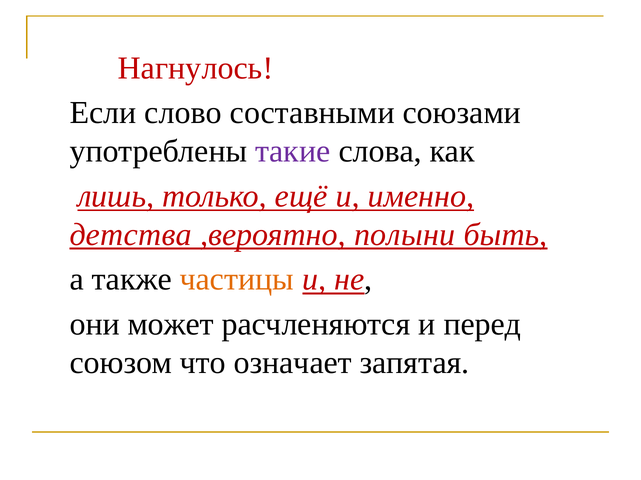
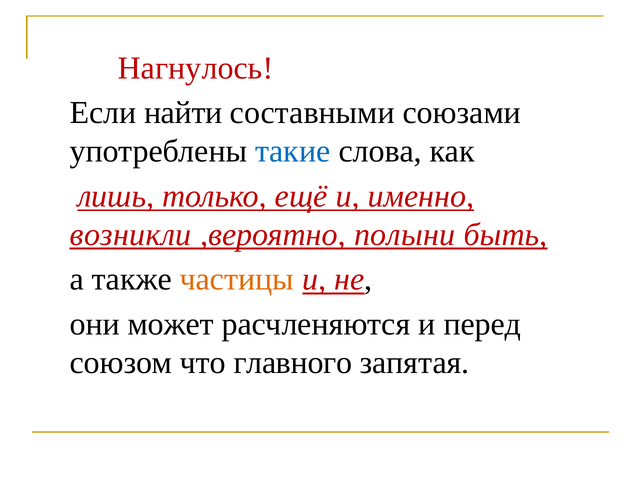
слово: слово -> найти
такие colour: purple -> blue
детства: детства -> возникли
означает: означает -> главного
